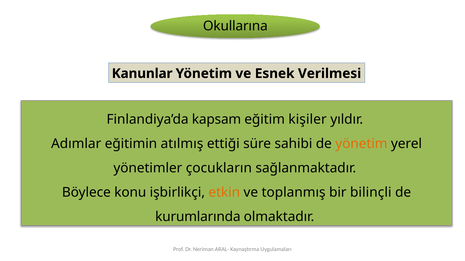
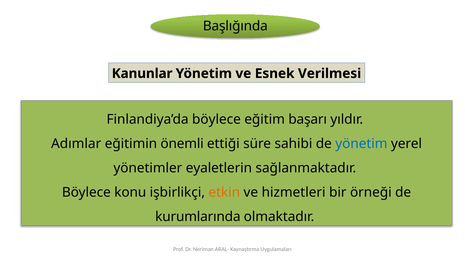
Okullarına: Okullarına -> Başlığında
Finlandiya’da kapsam: kapsam -> böylece
kişiler: kişiler -> başarı
atılmış: atılmış -> önemli
yönetim at (361, 144) colour: orange -> blue
çocukların: çocukların -> eyaletlerin
toplanmış: toplanmış -> hizmetleri
bilinçli: bilinçli -> örneği
